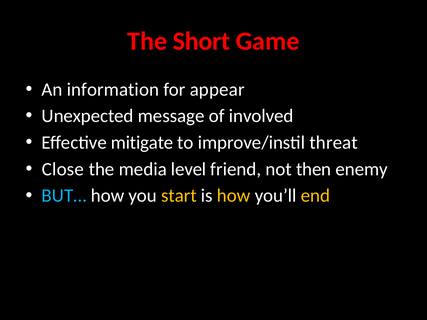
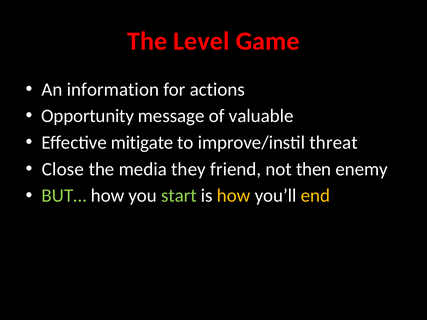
Short: Short -> Level
appear: appear -> actions
Unexpected: Unexpected -> Opportunity
involved: involved -> valuable
level: level -> they
BUT… colour: light blue -> light green
start colour: yellow -> light green
